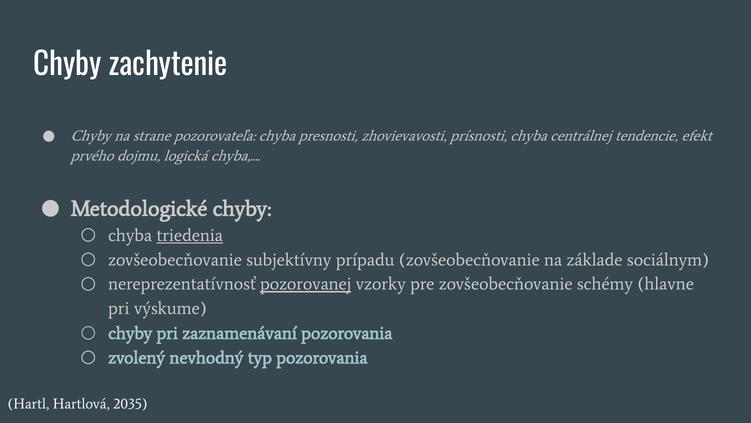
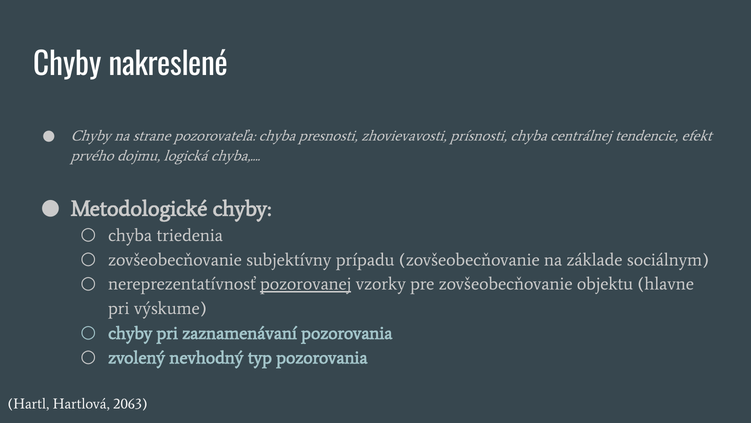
zachytenie: zachytenie -> nakreslené
triedenia underline: present -> none
schémy: schémy -> objektu
2035: 2035 -> 2063
